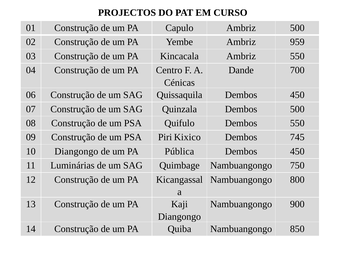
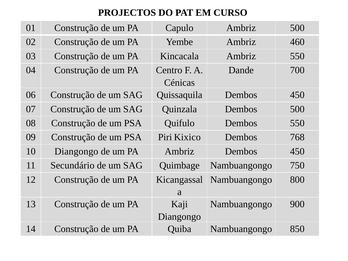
959: 959 -> 460
745: 745 -> 768
PA Pública: Pública -> Ambriz
Luminárias: Luminárias -> Secundário
